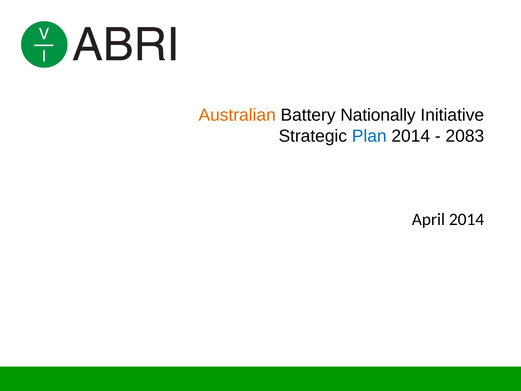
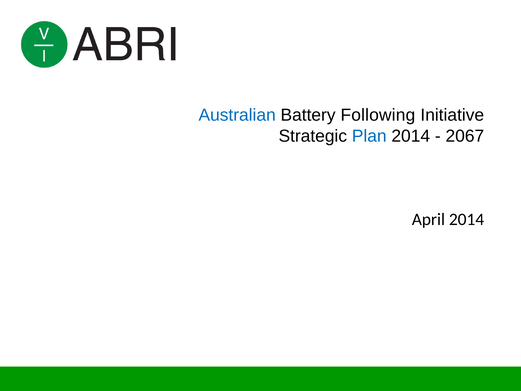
Australian colour: orange -> blue
Nationally: Nationally -> Following
2083: 2083 -> 2067
